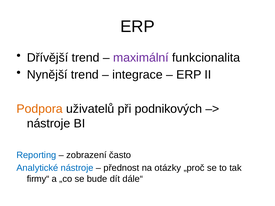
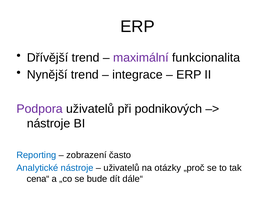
Podpora colour: orange -> purple
přednost at (121, 168): přednost -> uživatelů
firmy“: firmy“ -> cena“
